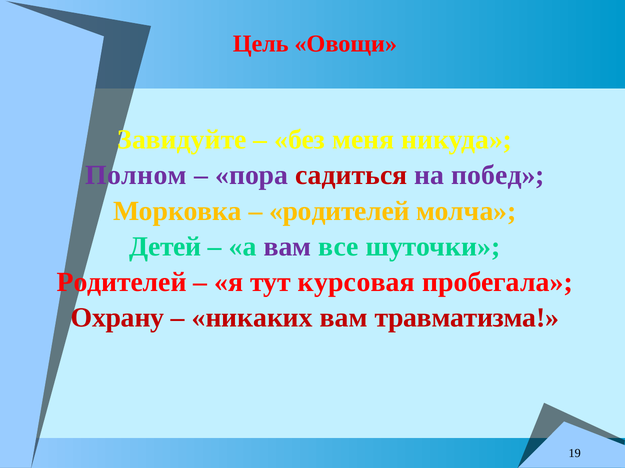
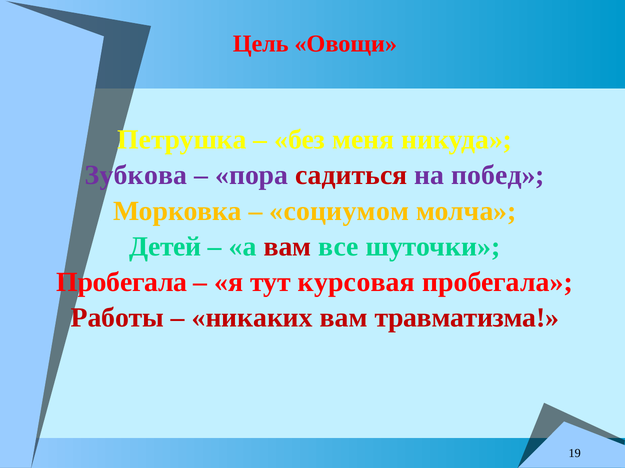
Завидуйте: Завидуйте -> Петрушка
Полном: Полном -> Зубкова
родителей at (340, 211): родителей -> социумом
вам at (287, 247) colour: purple -> red
Родителей at (122, 283): Родителей -> Пробегала
Охрану: Охрану -> Работы
